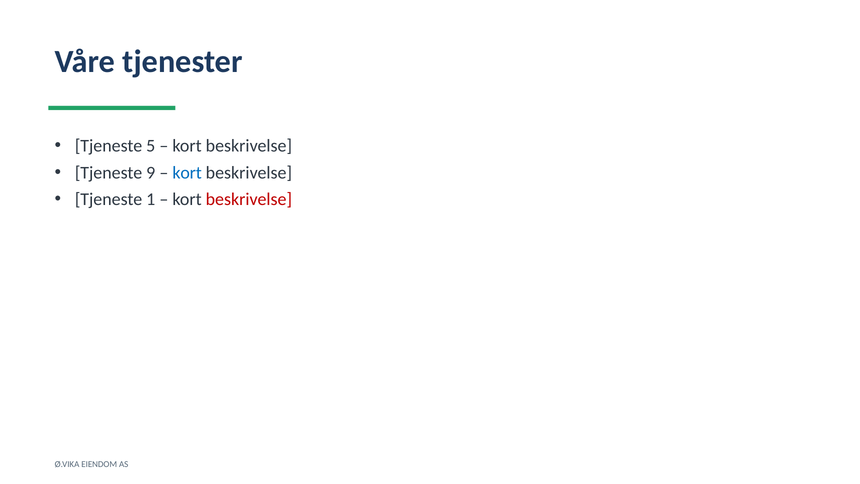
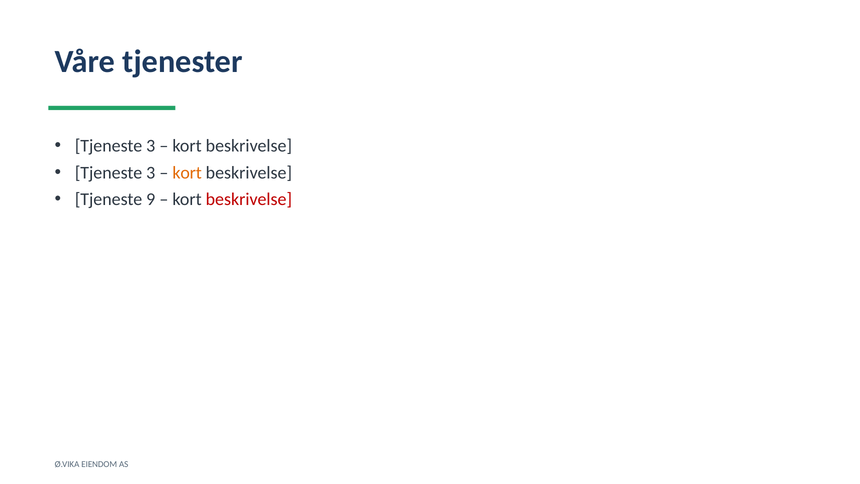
5 at (151, 146): 5 -> 3
9 at (151, 173): 9 -> 3
kort at (187, 173) colour: blue -> orange
1: 1 -> 9
